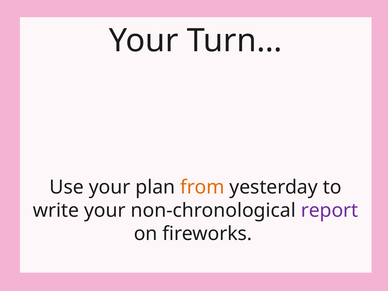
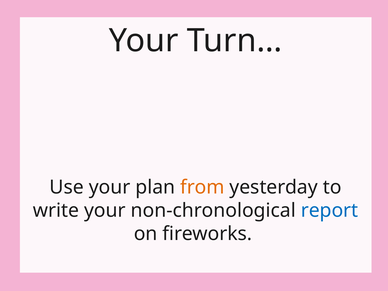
report colour: purple -> blue
